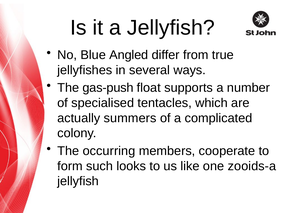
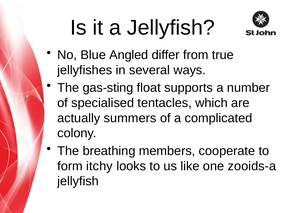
gas-push: gas-push -> gas-sting
occurring: occurring -> breathing
such: such -> itchy
